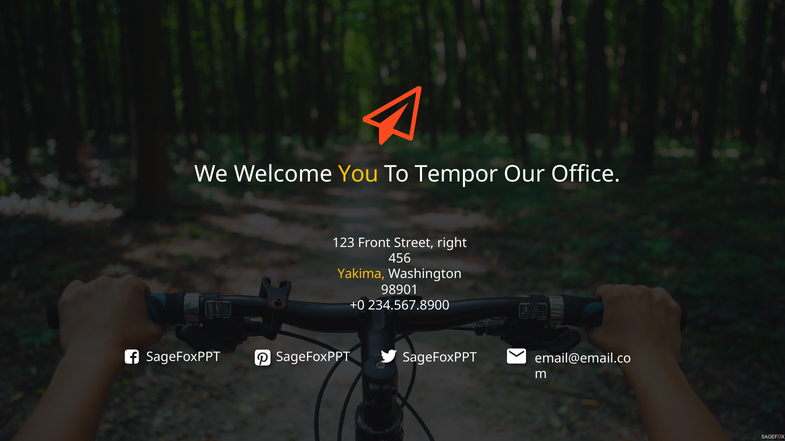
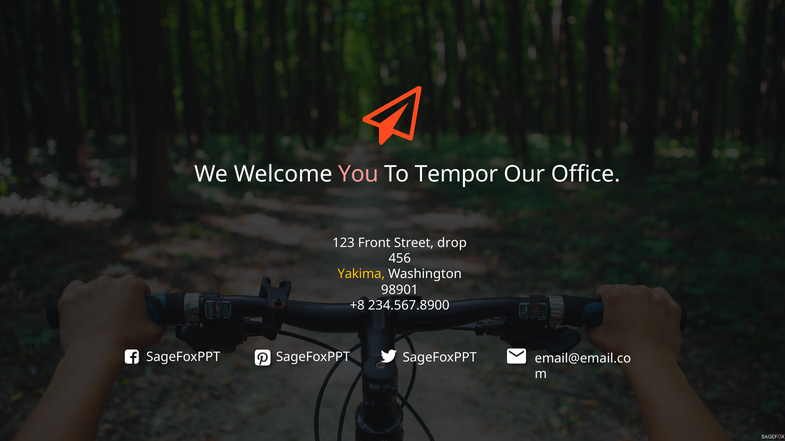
You colour: yellow -> pink
right: right -> drop
+0: +0 -> +8
